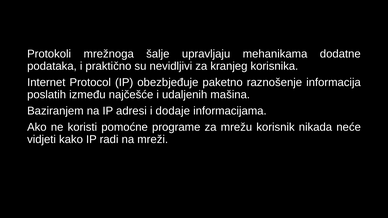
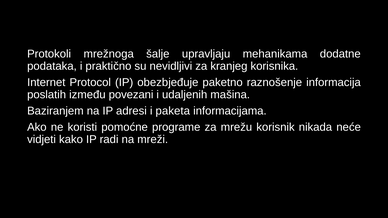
najčešće: najčešće -> povezani
dodaje: dodaje -> paketa
